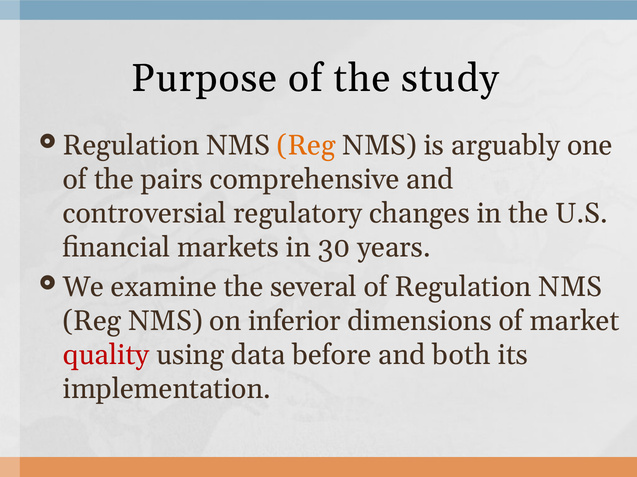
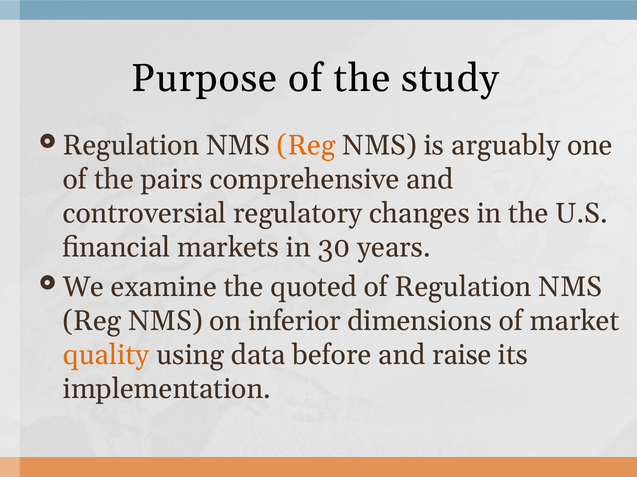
several: several -> quoted
quality colour: red -> orange
both: both -> raise
